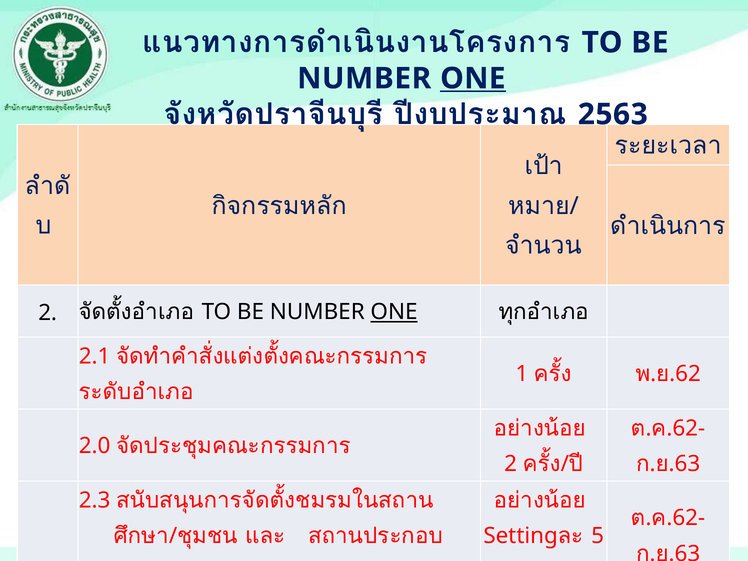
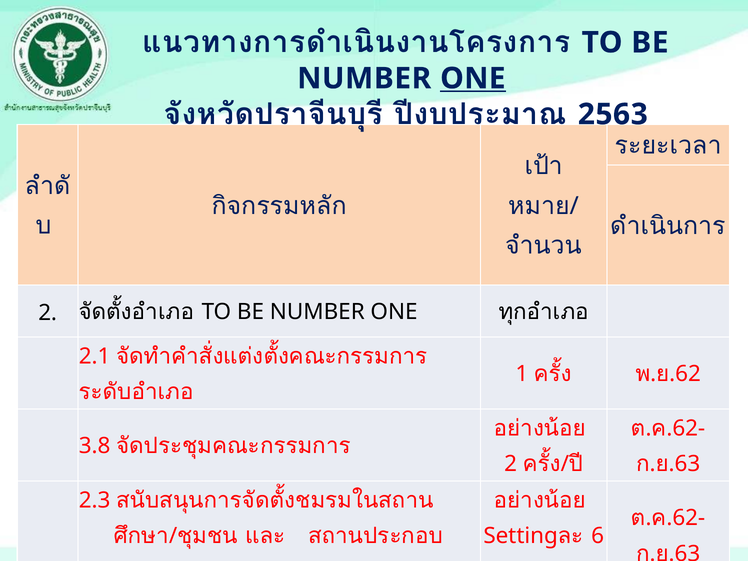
ONE at (394, 312) underline: present -> none
2.0: 2.0 -> 3.8
5: 5 -> 6
